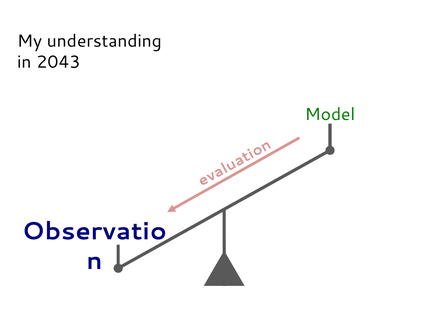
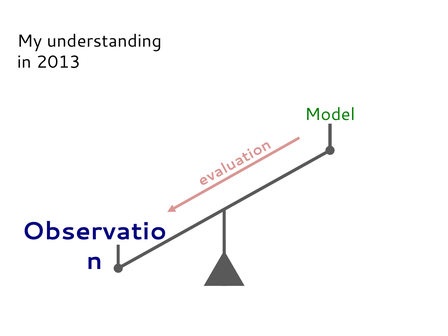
2043: 2043 -> 2013
